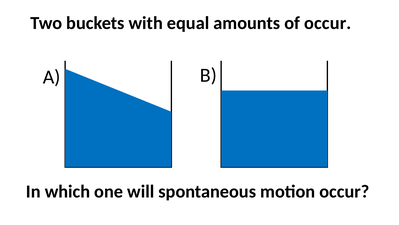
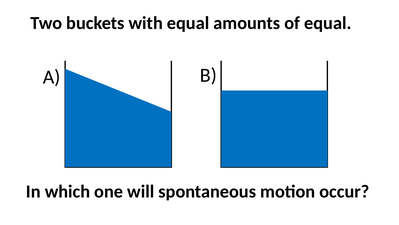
of occur: occur -> equal
